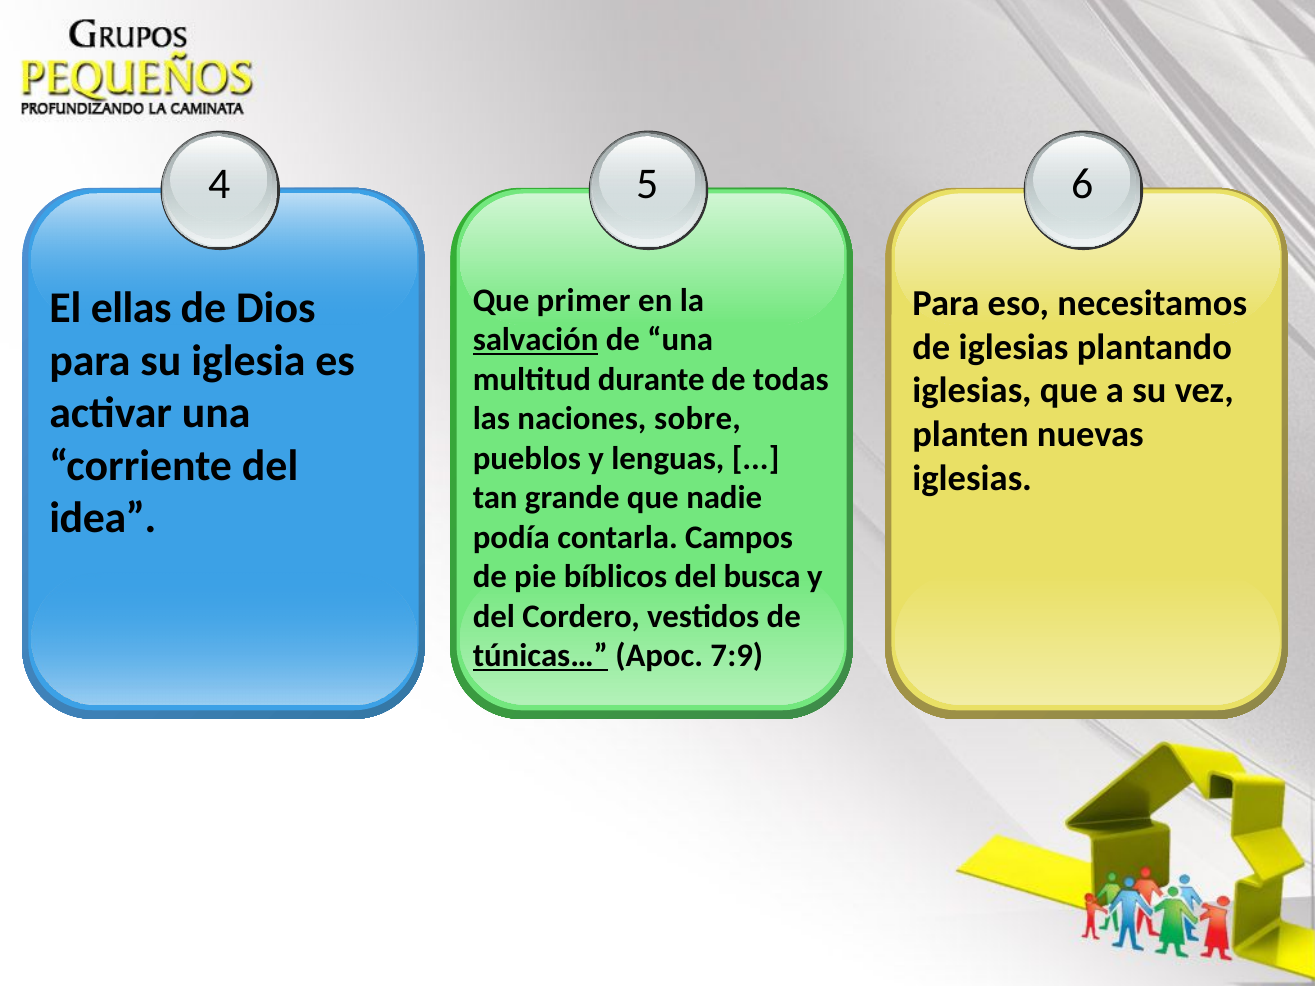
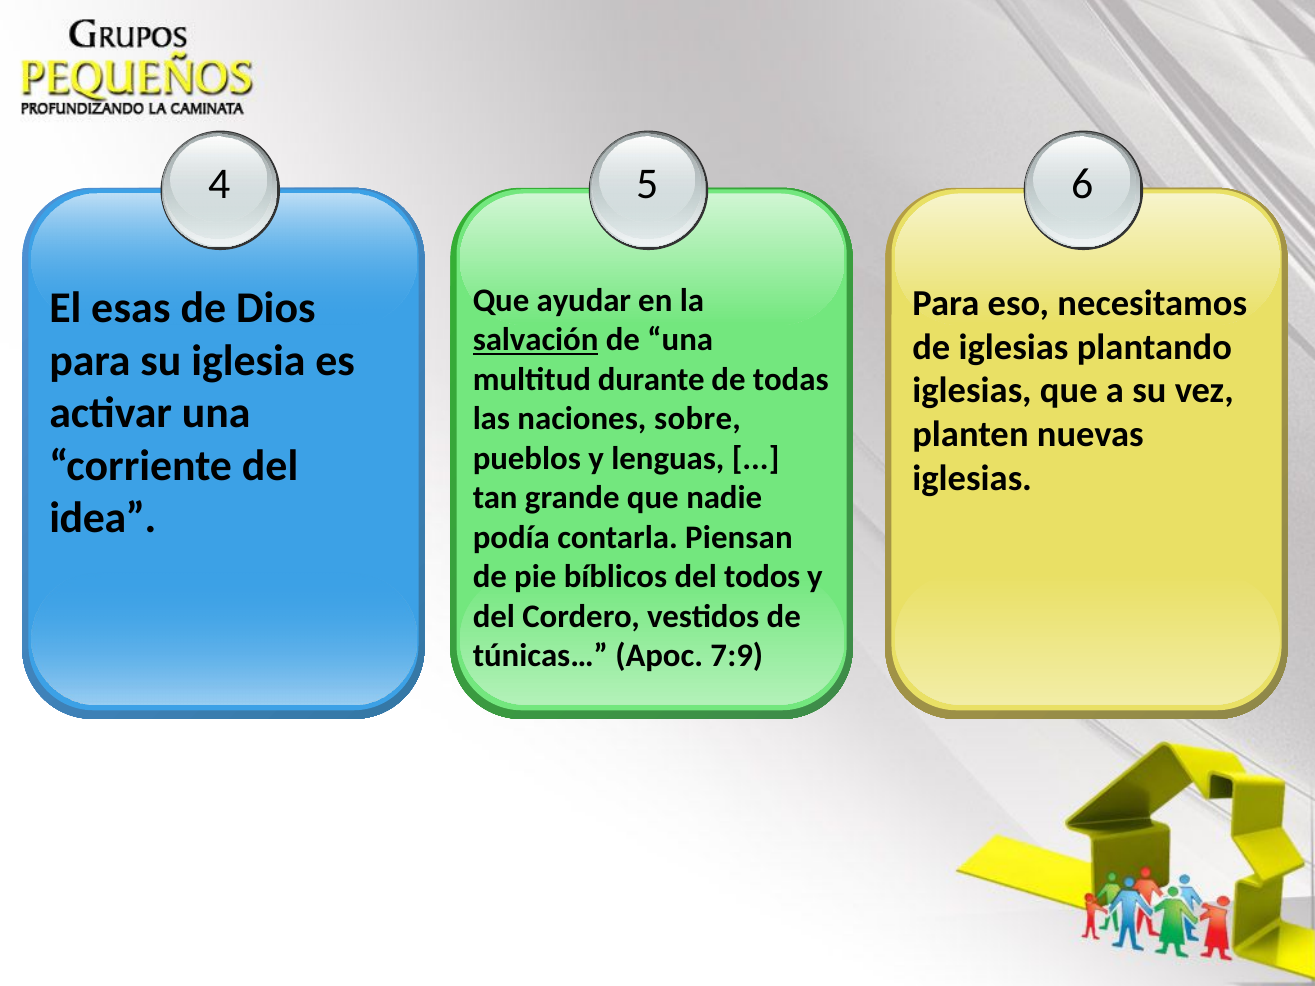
primer: primer -> ayudar
ellas: ellas -> esas
Campos: Campos -> Piensan
busca: busca -> todos
túnicas… underline: present -> none
